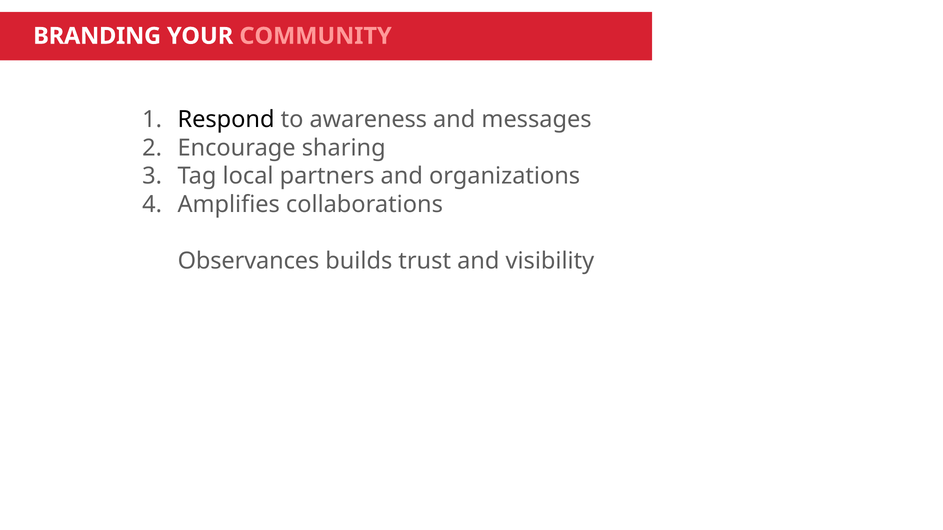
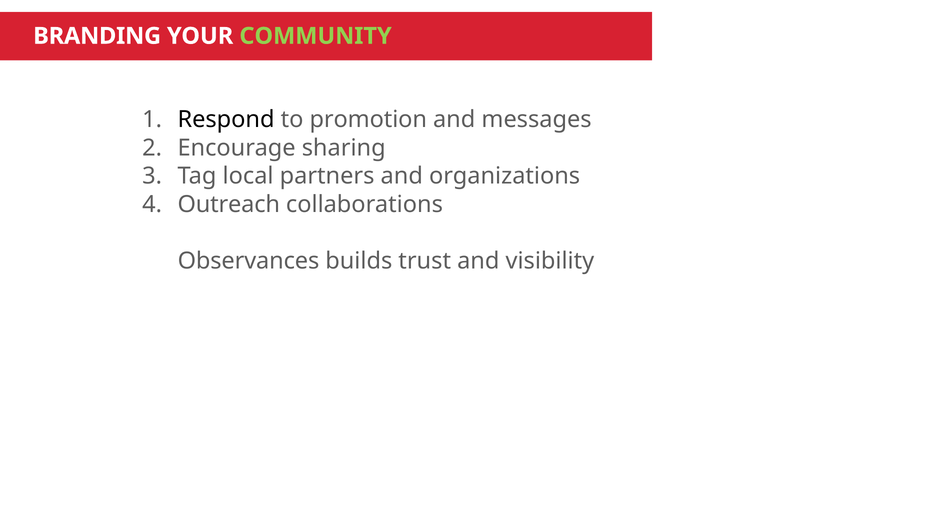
COMMUNITY colour: pink -> light green
awareness: awareness -> promotion
Amplifies: Amplifies -> Outreach
